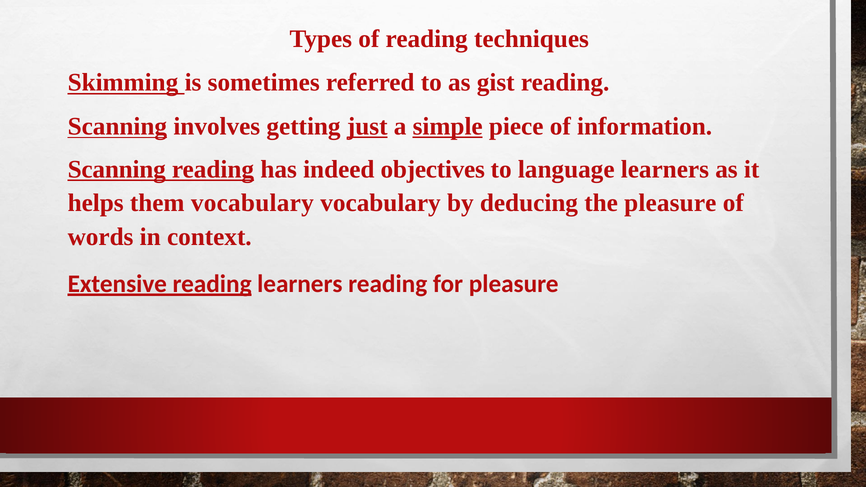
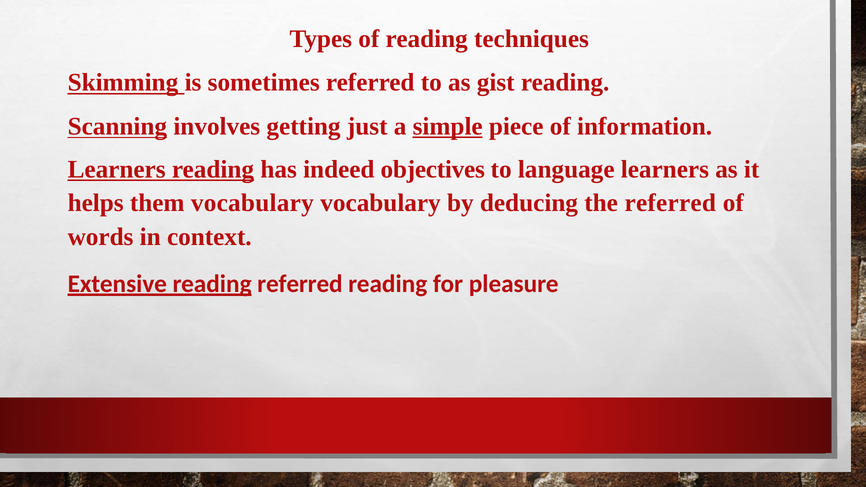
just underline: present -> none
Scanning at (117, 169): Scanning -> Learners
the pleasure: pleasure -> referred
reading learners: learners -> referred
